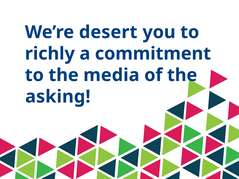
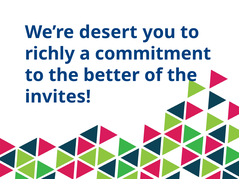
media: media -> better
asking: asking -> invites
